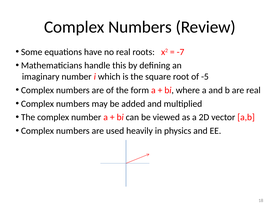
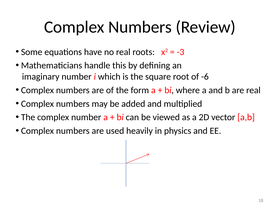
-7: -7 -> -3
-5: -5 -> -6
